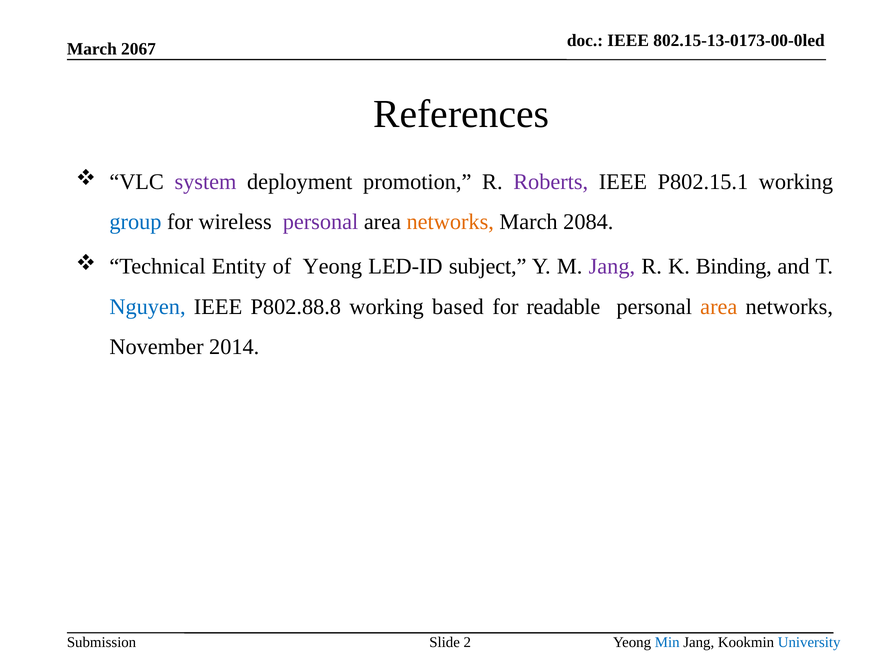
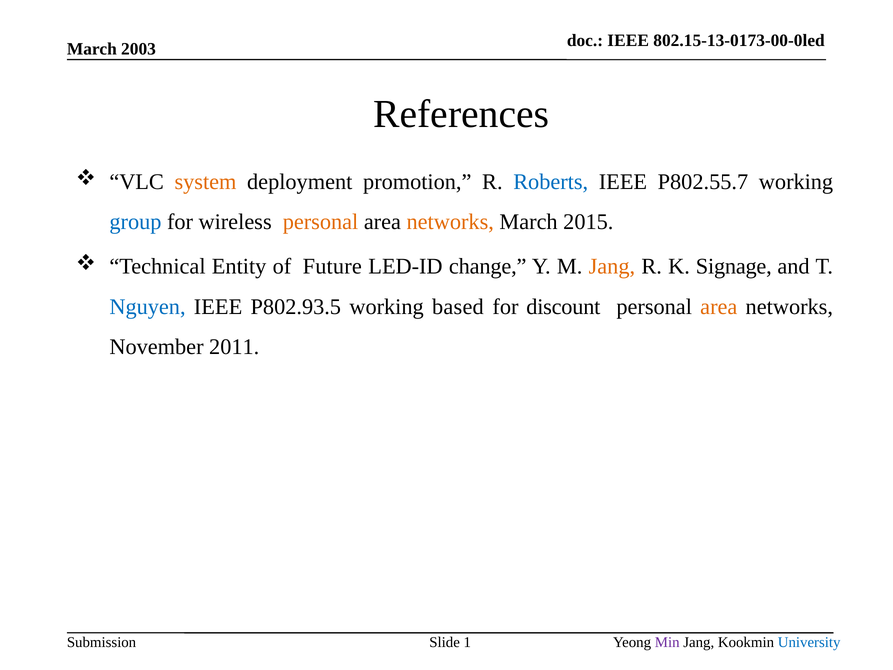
2067: 2067 -> 2003
system colour: purple -> orange
Roberts colour: purple -> blue
P802.15.1: P802.15.1 -> P802.55.7
personal at (321, 222) colour: purple -> orange
2084: 2084 -> 2015
of Yeong: Yeong -> Future
subject: subject -> change
Jang at (612, 267) colour: purple -> orange
Binding: Binding -> Signage
P802.88.8: P802.88.8 -> P802.93.5
readable: readable -> discount
2014: 2014 -> 2011
2: 2 -> 1
Min colour: blue -> purple
